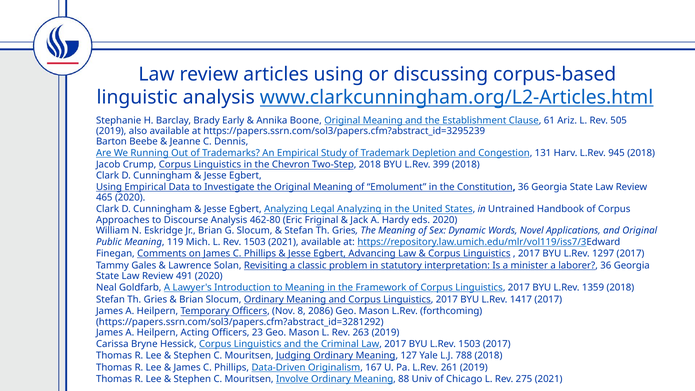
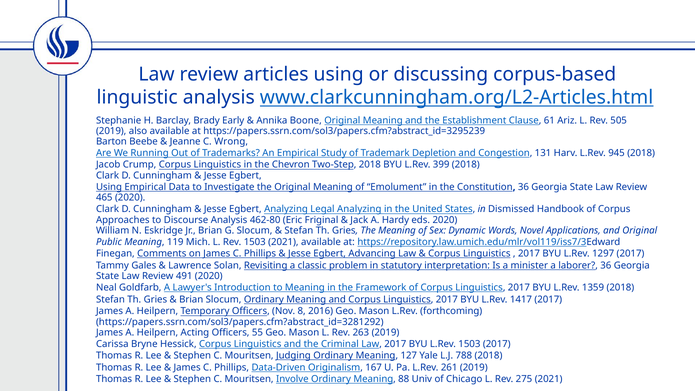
Dennis: Dennis -> Wrong
Untrained: Untrained -> Dismissed
2086: 2086 -> 2016
23: 23 -> 55
